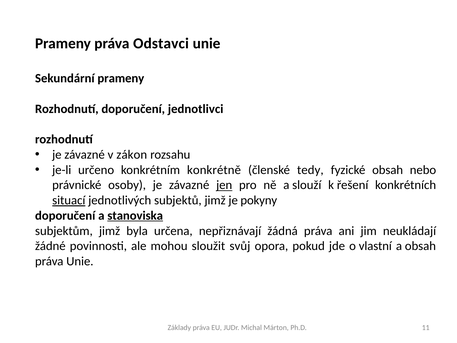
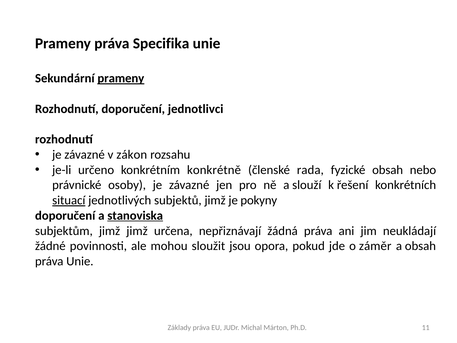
Odstavci: Odstavci -> Specifika
prameny at (121, 78) underline: none -> present
tedy: tedy -> rada
jen underline: present -> none
jimž byla: byla -> jimž
svůj: svůj -> jsou
vlastní: vlastní -> záměr
